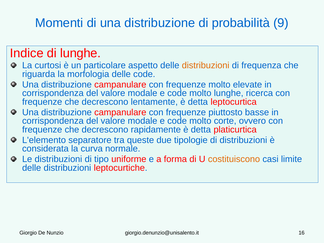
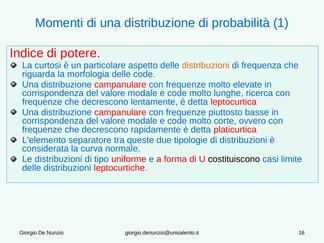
9: 9 -> 1
di lunghe: lunghe -> potere
costituiscono colour: orange -> black
